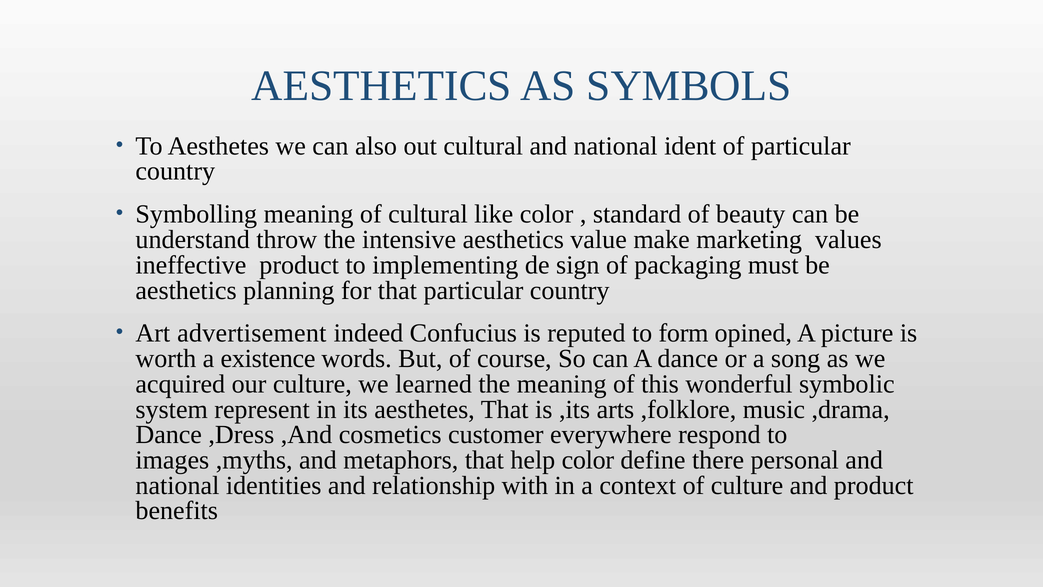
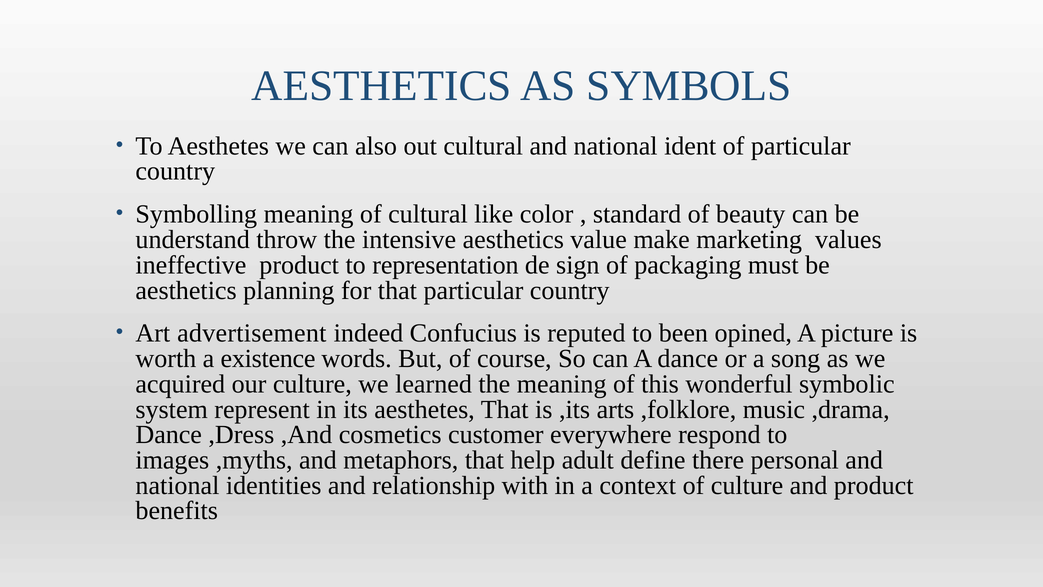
implementing: implementing -> representation
form: form -> been
help color: color -> adult
